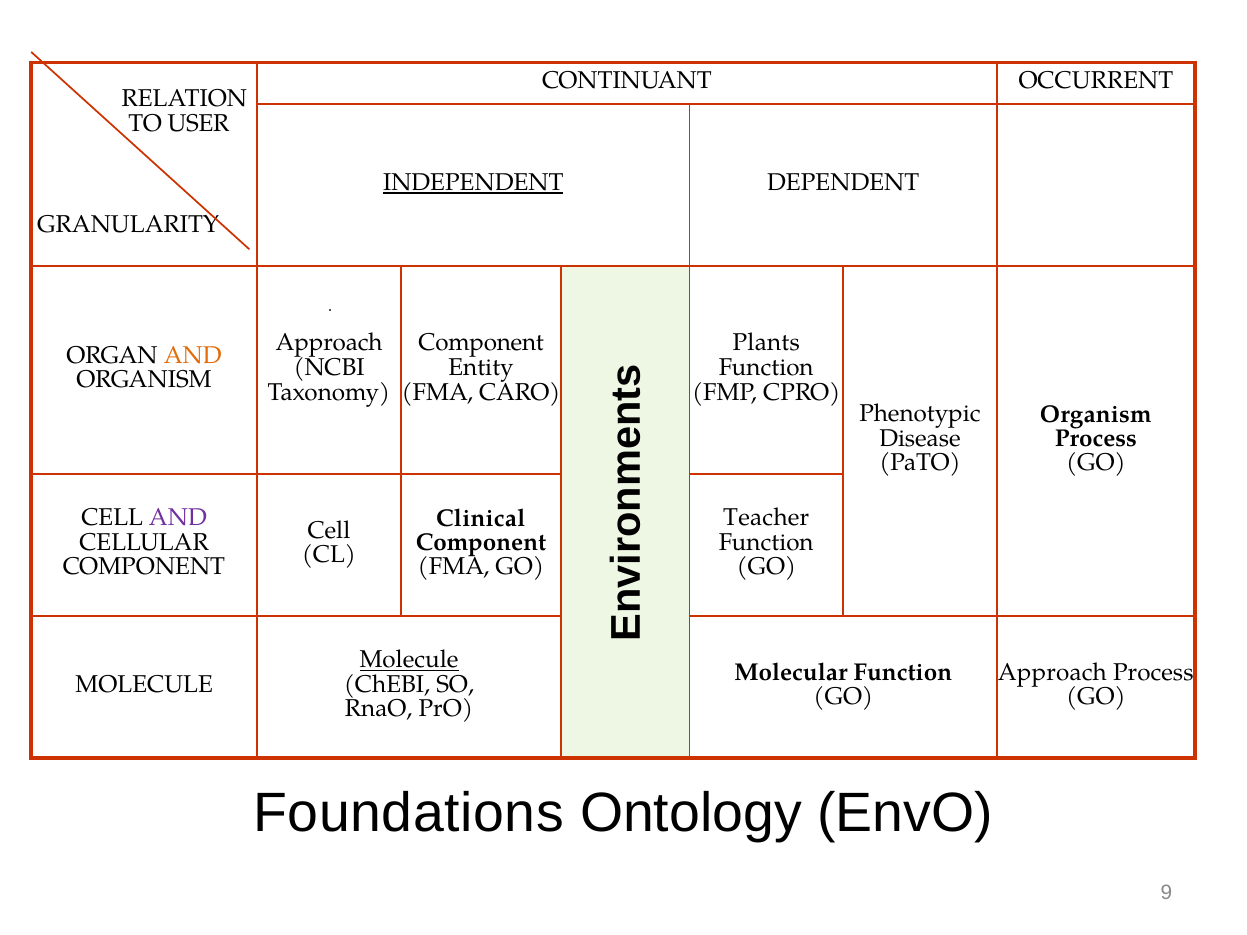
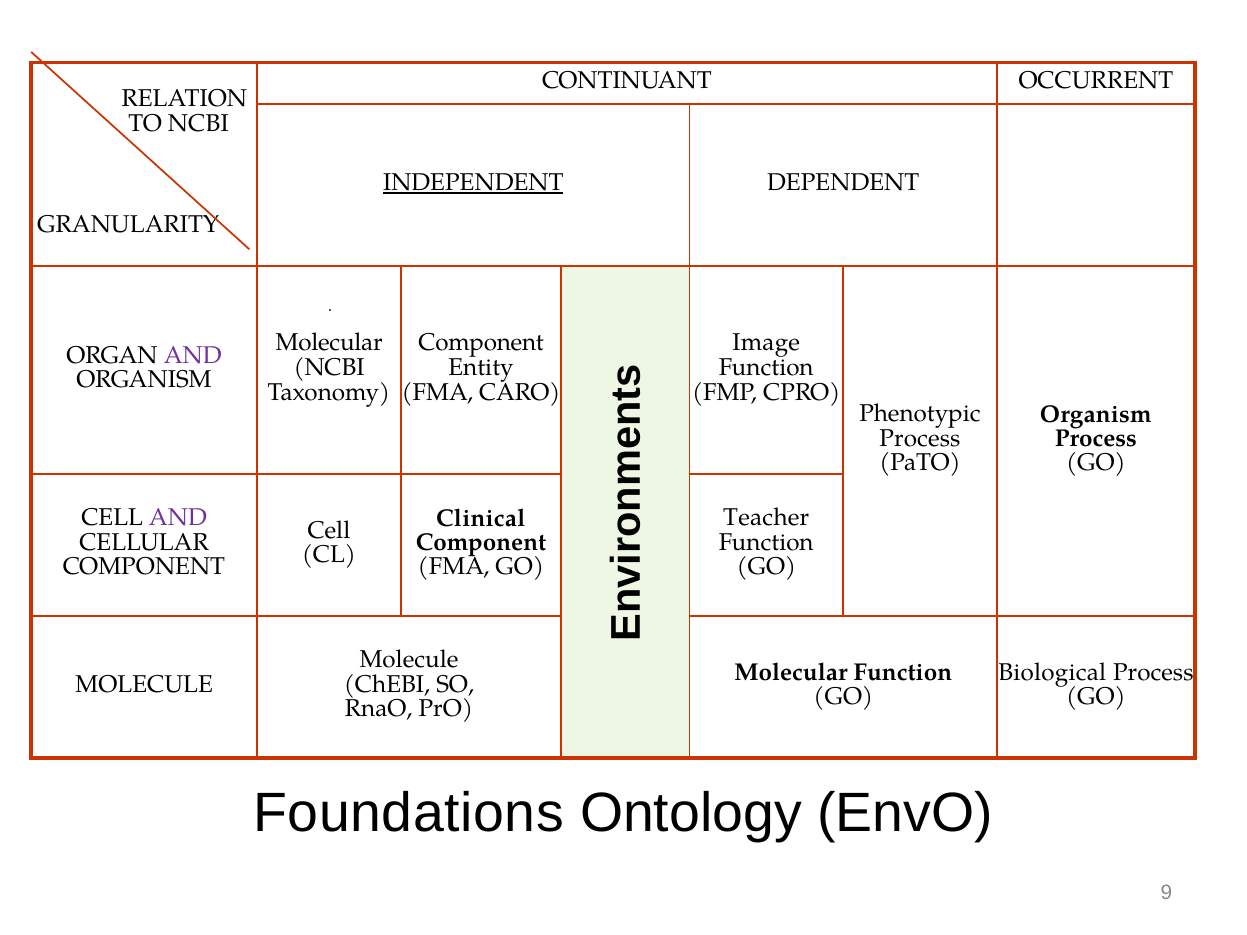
TO USER: USER -> NCBI
Approach at (329, 343): Approach -> Molecular
Plants: Plants -> Image
AND at (193, 355) colour: orange -> purple
Disease at (920, 439): Disease -> Process
Molecule at (409, 660) underline: present -> none
Approach at (1052, 672): Approach -> Biological
